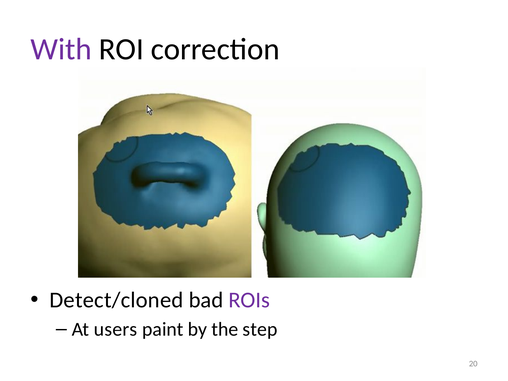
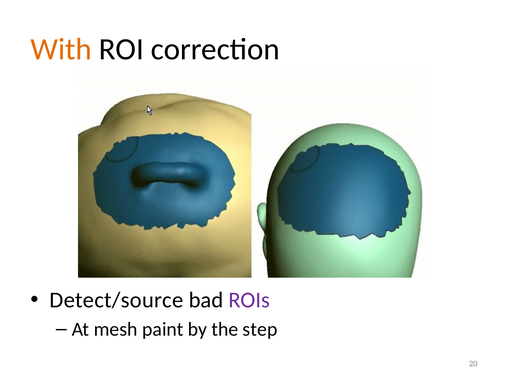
With colour: purple -> orange
Detect/cloned: Detect/cloned -> Detect/source
users: users -> mesh
